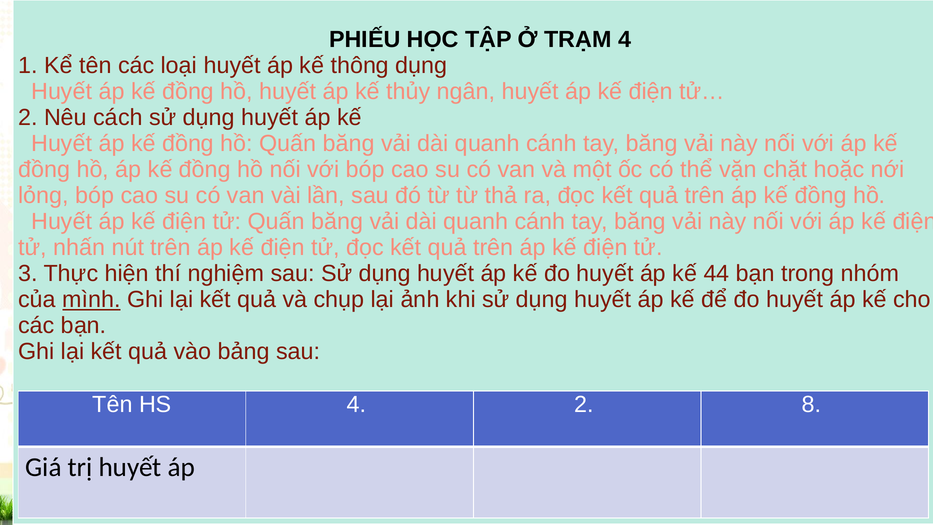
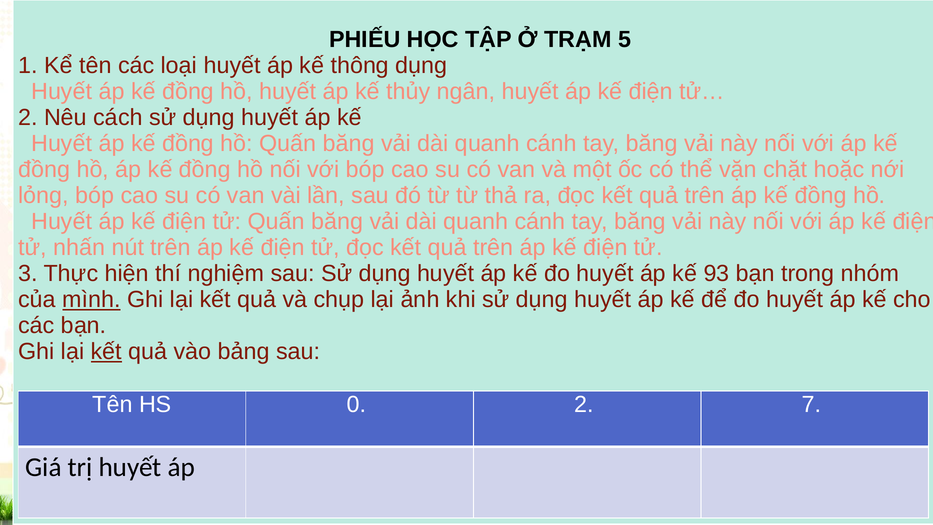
TRẠM 4: 4 -> 5
44: 44 -> 93
kết at (106, 351) underline: none -> present
HS 4: 4 -> 0
8: 8 -> 7
